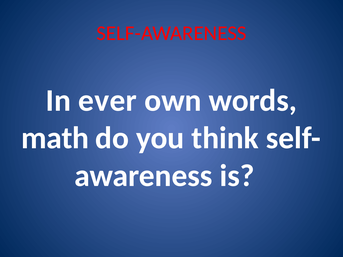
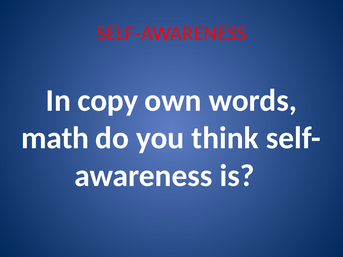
ever: ever -> copy
